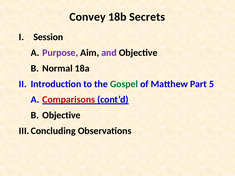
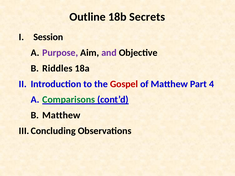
Convey: Convey -> Outline
Normal: Normal -> Riddles
Gospel colour: green -> red
5: 5 -> 4
Comparisons colour: red -> green
Objective at (61, 115): Objective -> Matthew
